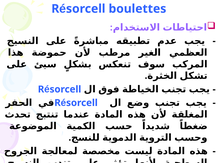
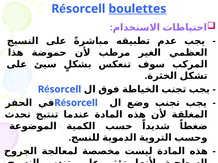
boulettes underline: none -> present
